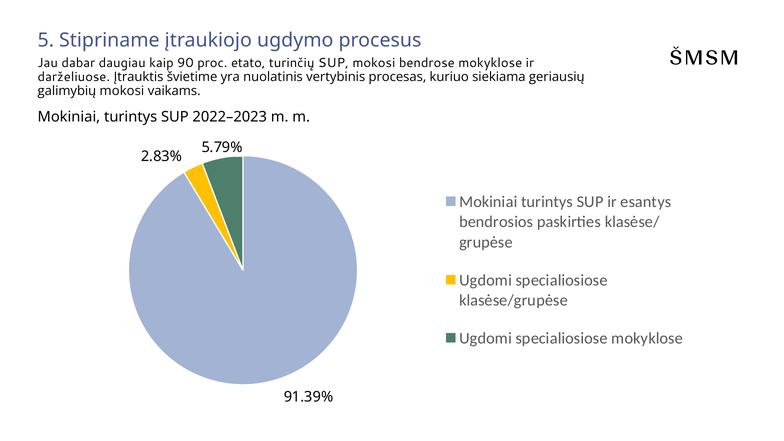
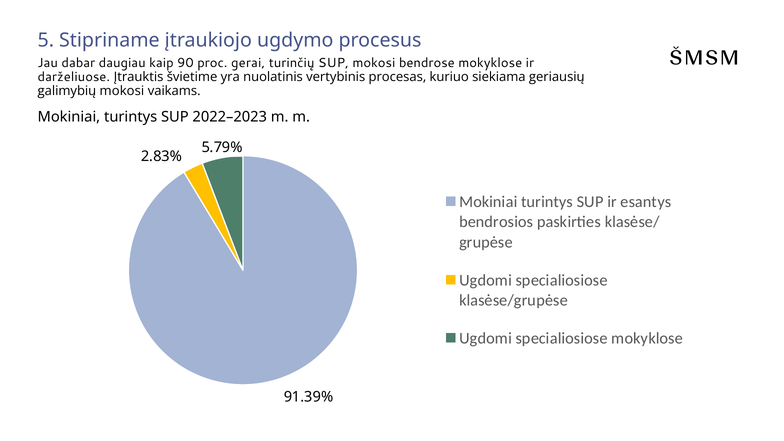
etato: etato -> gerai
